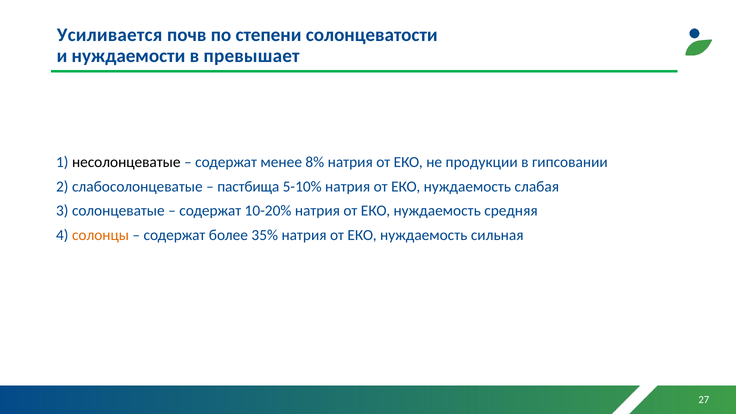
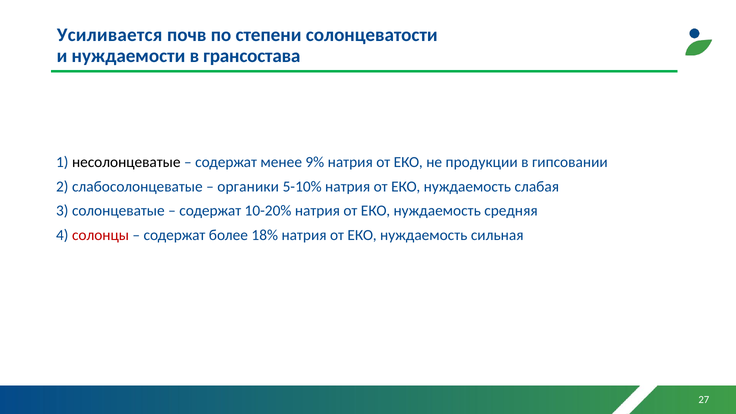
превышает: превышает -> грансостава
8%: 8% -> 9%
пастбища: пастбища -> органики
солонцы colour: orange -> red
35%: 35% -> 18%
